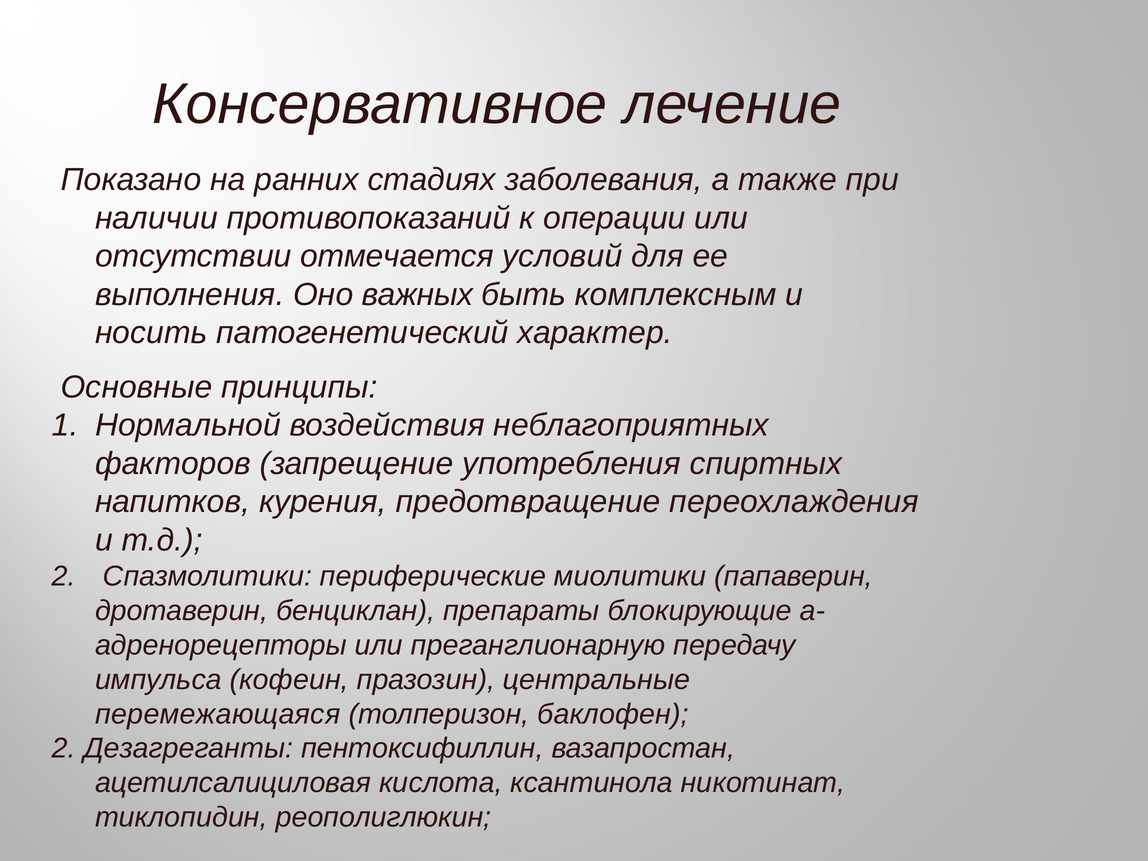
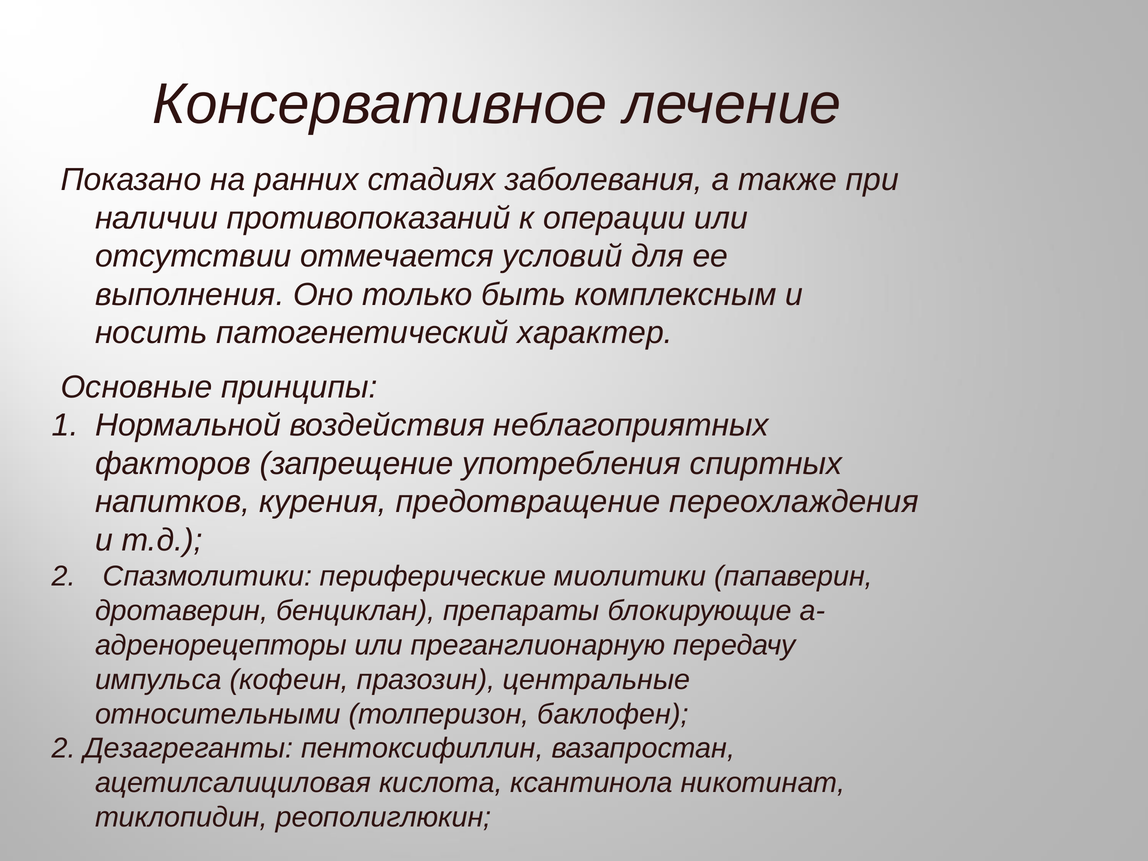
важных: важных -> только
перемежающаяся: перемежающаяся -> относительными
